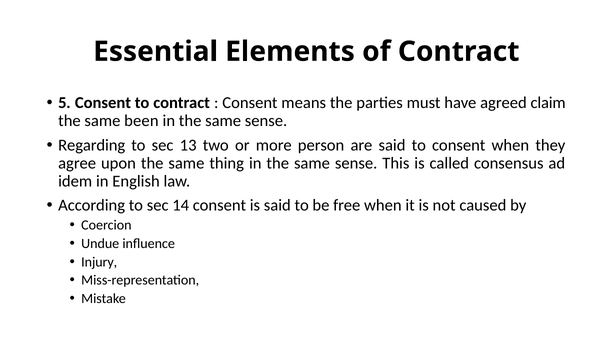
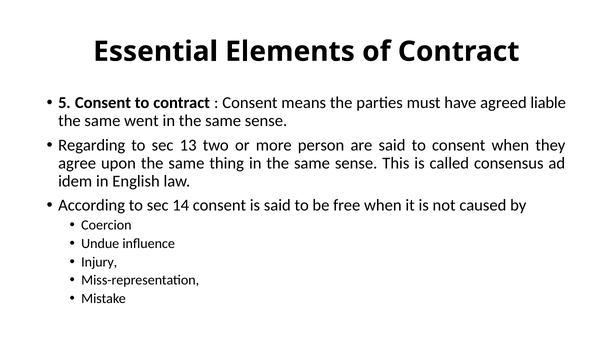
claim: claim -> liable
been: been -> went
